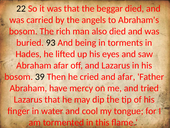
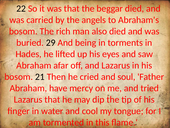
93: 93 -> 29
39: 39 -> 21
and afar: afar -> soul
